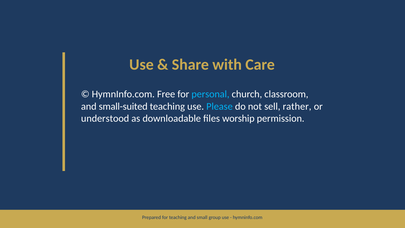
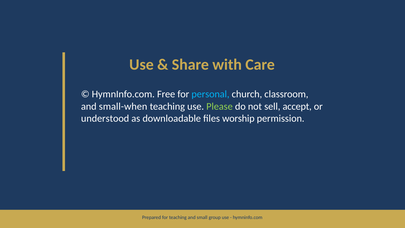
small-suited: small-suited -> small-when
Please colour: light blue -> light green
rather: rather -> accept
